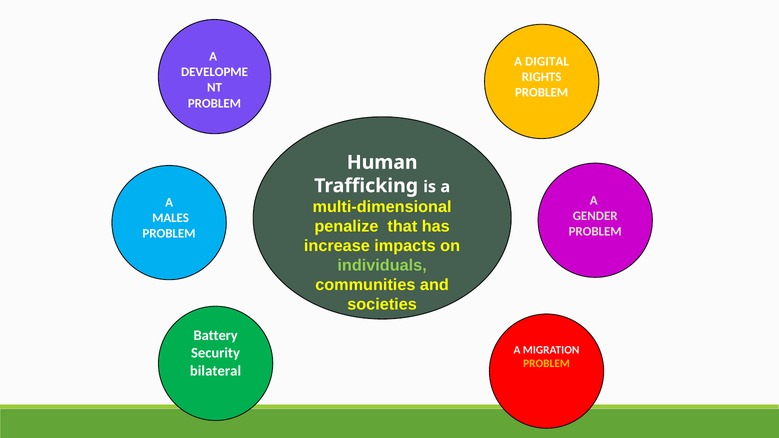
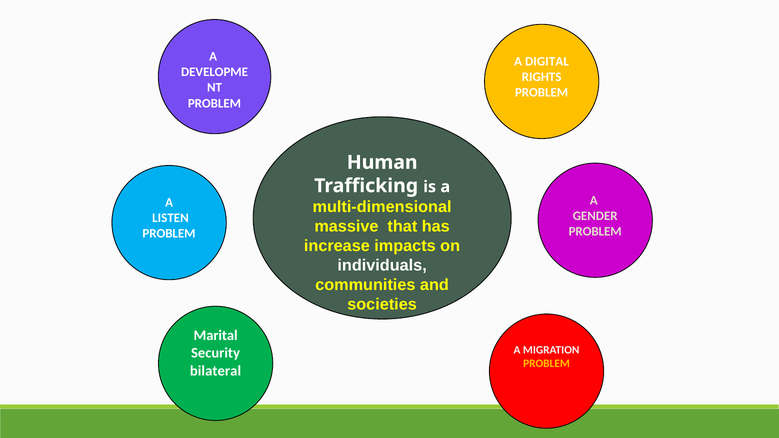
MALES: MALES -> LISTEN
penalize: penalize -> massive
individuals colour: light green -> white
Battery: Battery -> Marital
